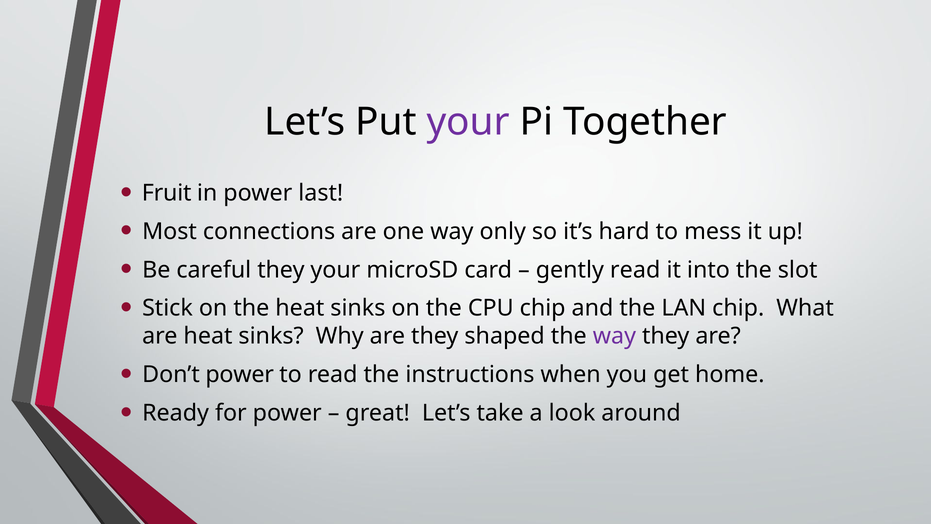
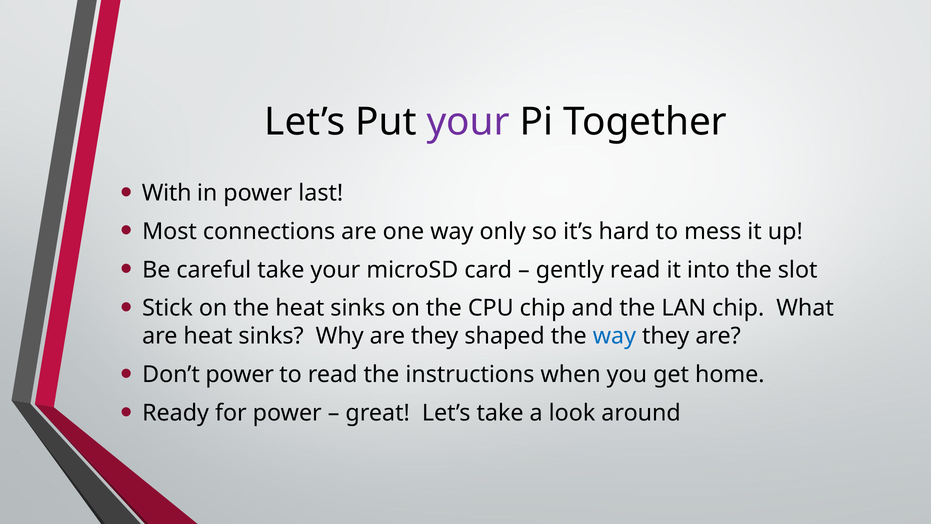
Fruit: Fruit -> With
careful they: they -> take
way at (614, 336) colour: purple -> blue
